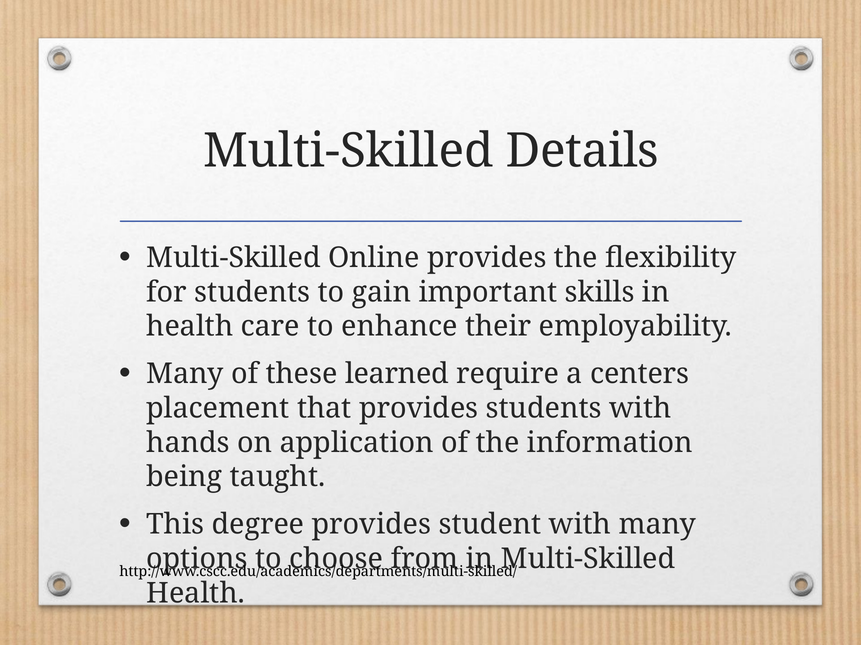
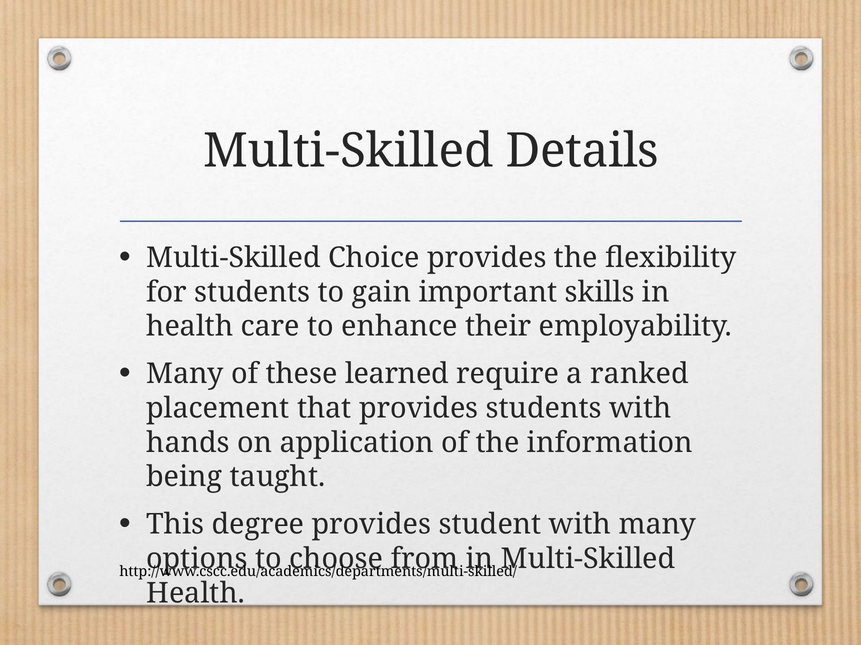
Online: Online -> Choice
centers: centers -> ranked
